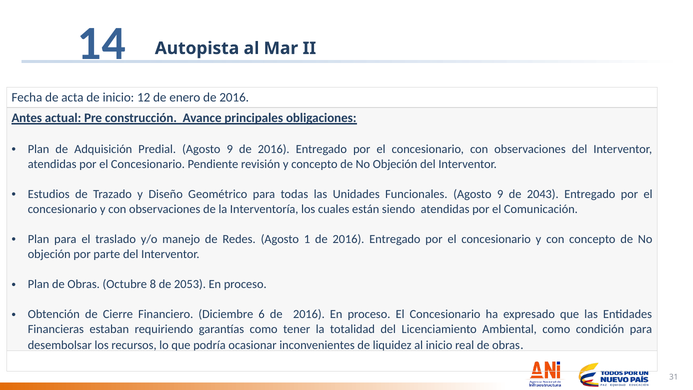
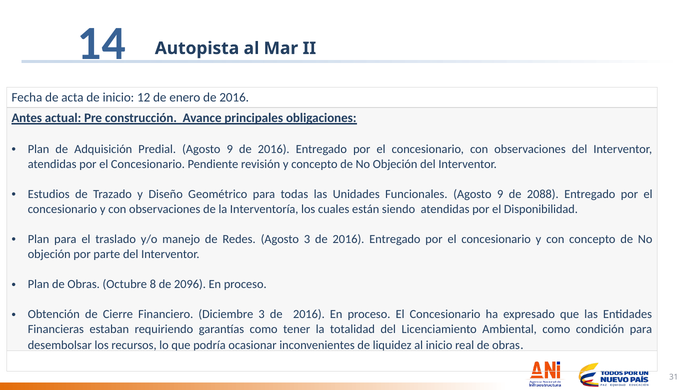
2043: 2043 -> 2088
Comunicación: Comunicación -> Disponibilidad
Agosto 1: 1 -> 3
2053: 2053 -> 2096
Diciembre 6: 6 -> 3
